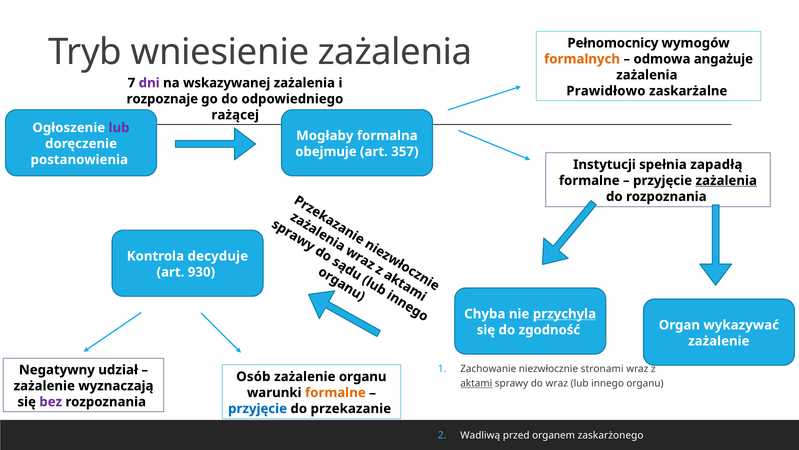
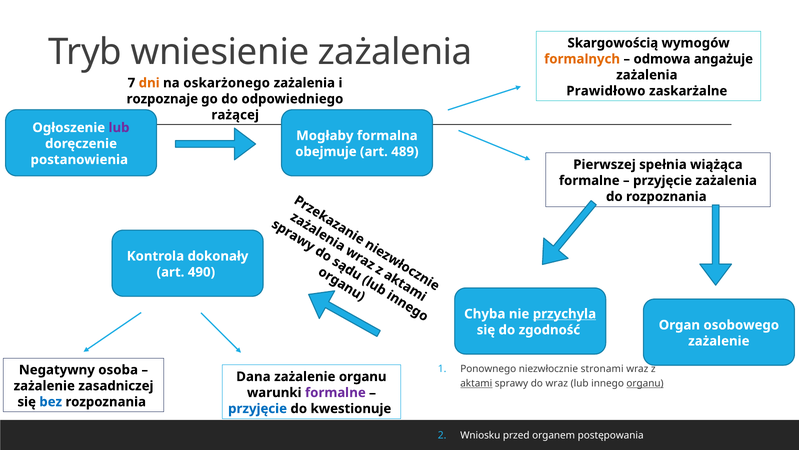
Pełnomocnicy: Pełnomocnicy -> Skargowością
dni colour: purple -> orange
wskazywanej: wskazywanej -> oskarżonego
357: 357 -> 489
Instytucji: Instytucji -> Pierwszej
zapadłą: zapadłą -> wiążąca
zażalenia at (726, 180) underline: present -> none
decyduje: decyduje -> dokonały
930: 930 -> 490
wykazywać: wykazywać -> osobowego
Zachowanie: Zachowanie -> Ponownego
udział: udział -> osoba
Osób: Osób -> Dana
organu at (645, 383) underline: none -> present
wyznaczają: wyznaczają -> zasadniczej
formalne at (335, 392) colour: orange -> purple
bez colour: purple -> blue
przekazanie: przekazanie -> kwestionuje
Wadliwą: Wadliwą -> Wniosku
zaskarżonego: zaskarżonego -> postępowania
